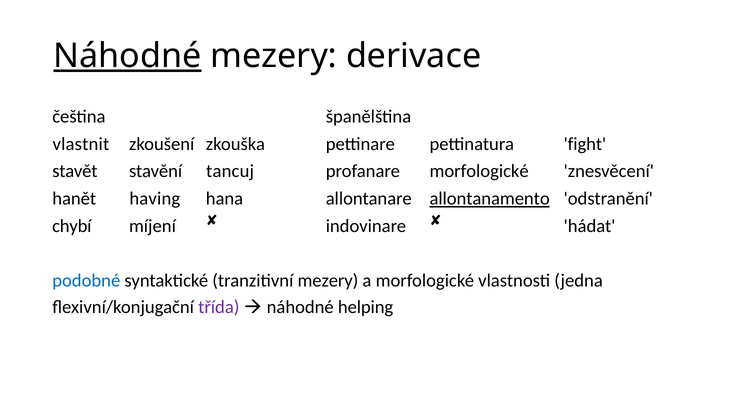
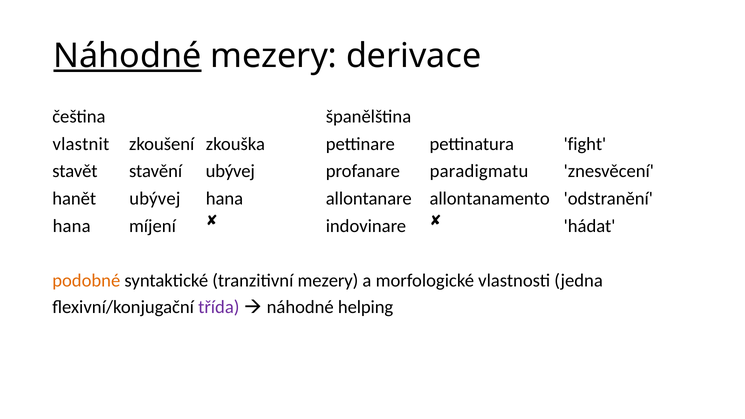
stavění tancuj: tancuj -> ubývej
profanare morfologické: morfologické -> paradigmatu
hanět having: having -> ubývej
allontanamento underline: present -> none
chybí at (72, 226): chybí -> hana
podobné colour: blue -> orange
